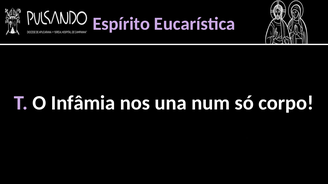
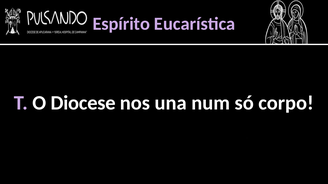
Infâmia: Infâmia -> Diocese
